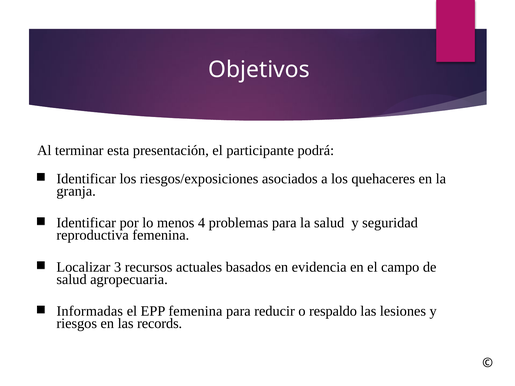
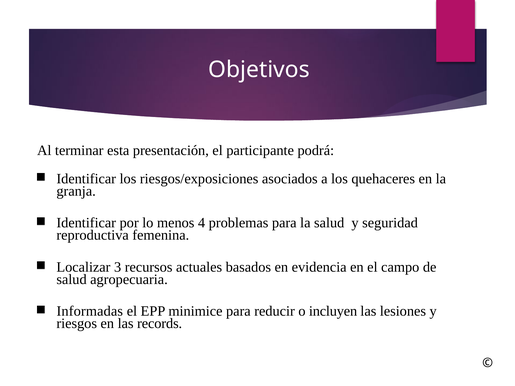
EPP femenina: femenina -> minimice
respaldo: respaldo -> incluyen
